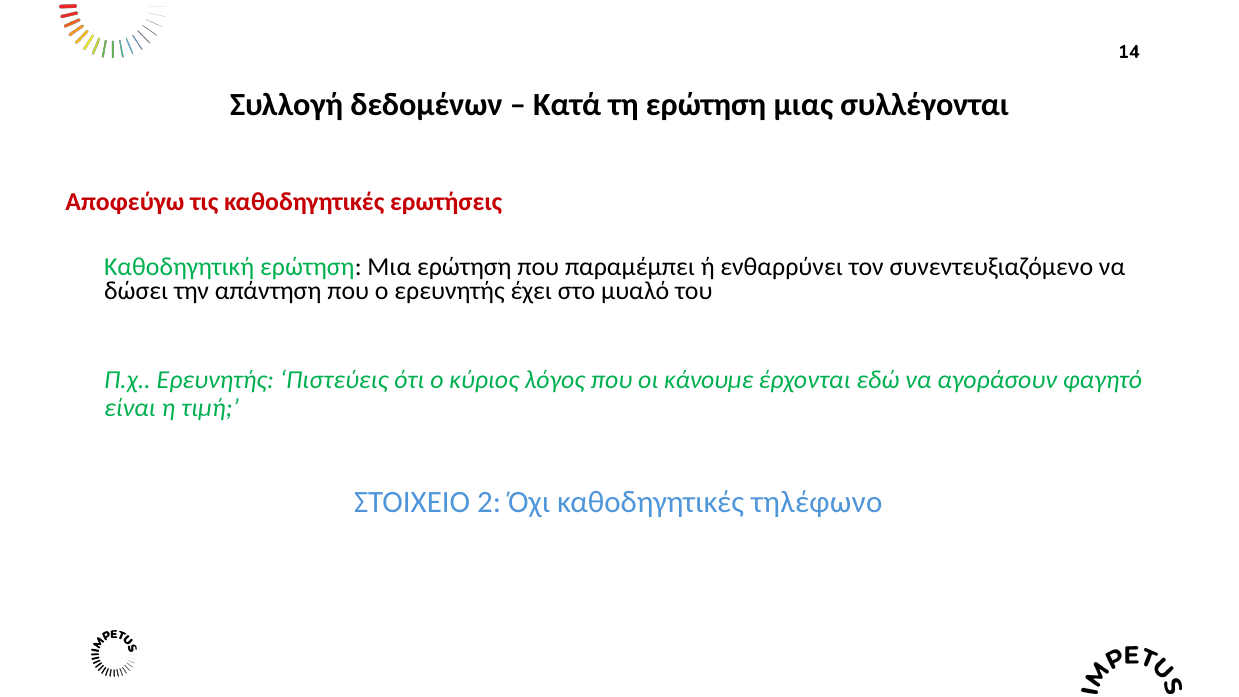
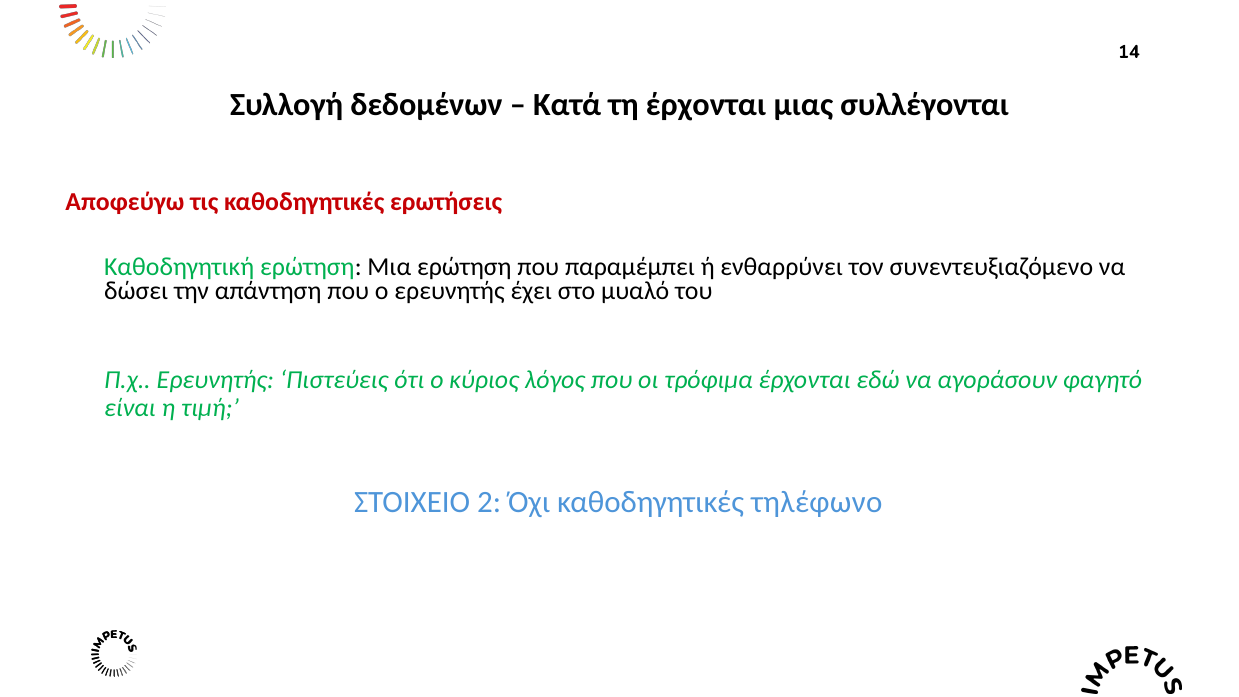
τη ερώτηση: ερώτηση -> έρχονται
κάνουμε: κάνουμε -> τρόφιμα
